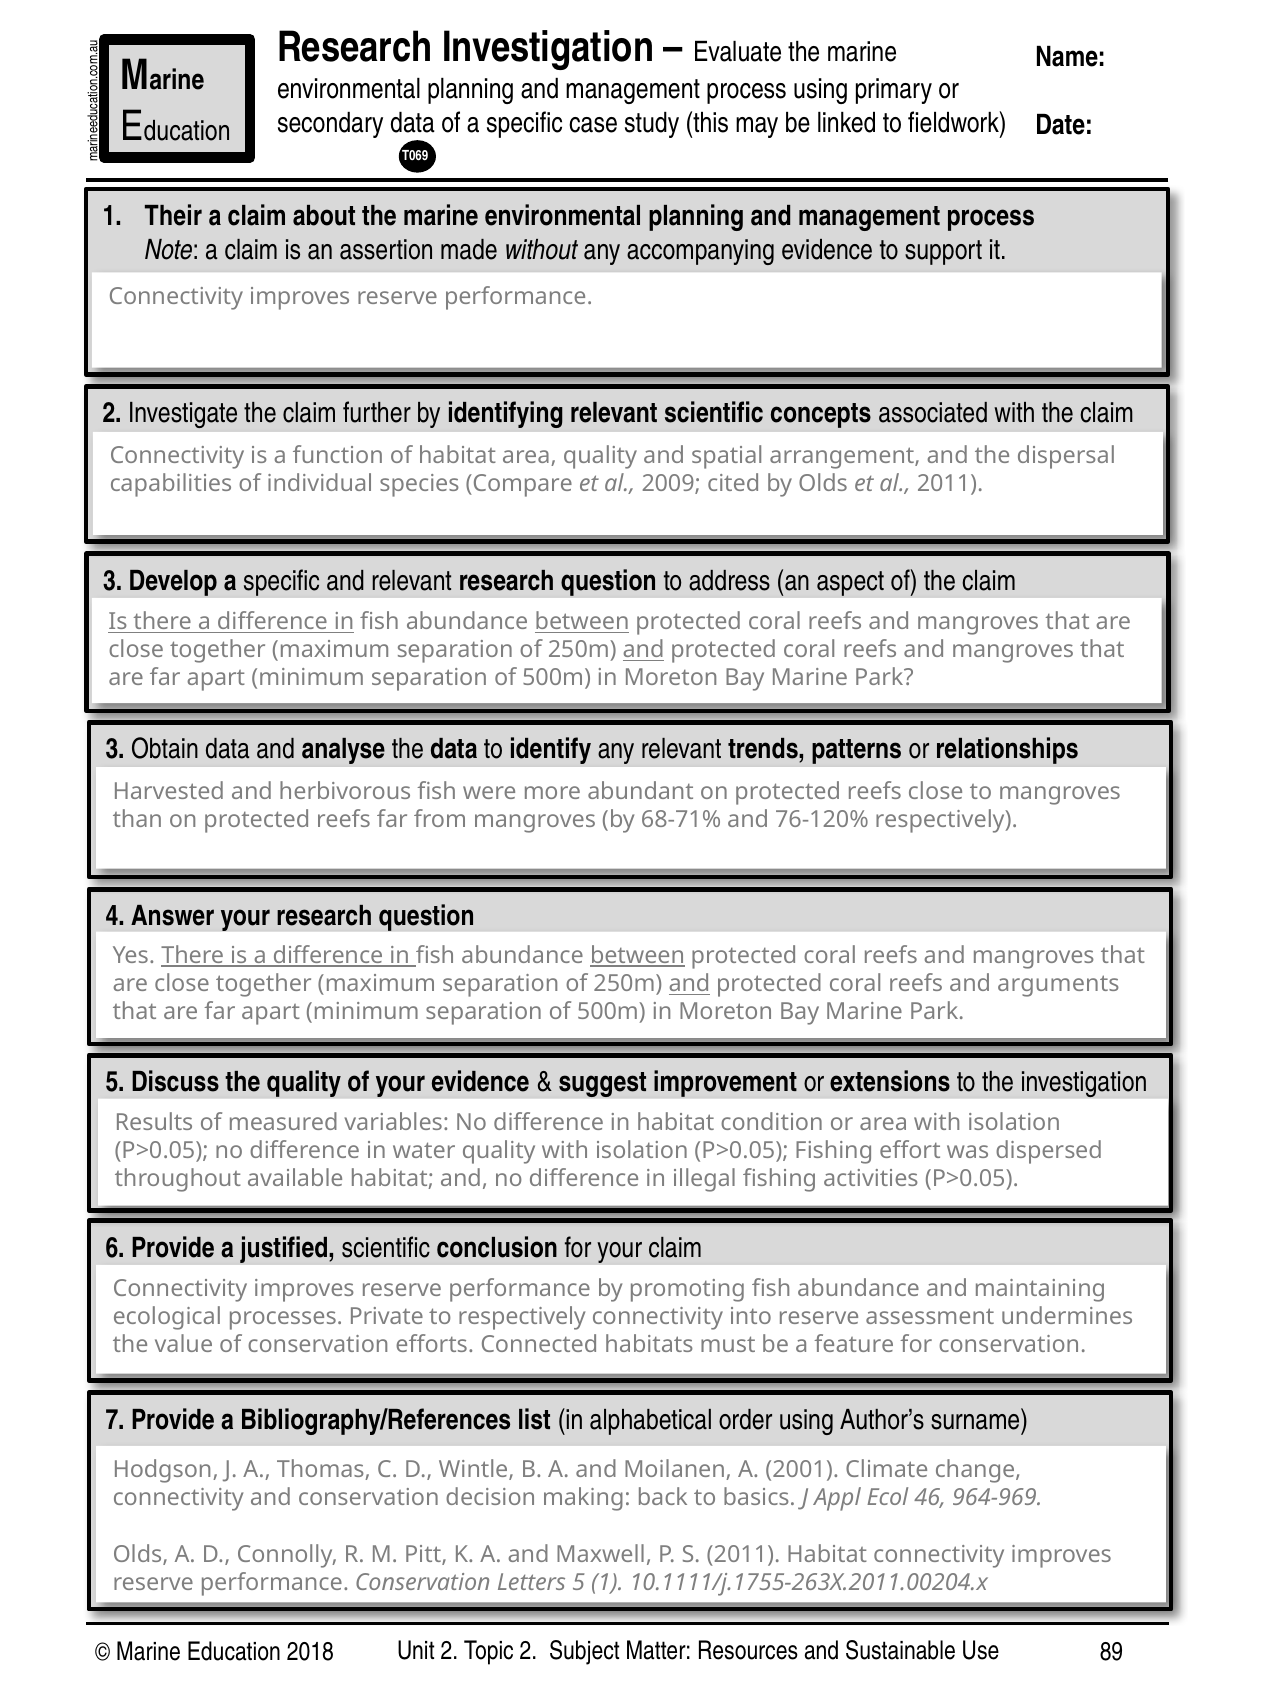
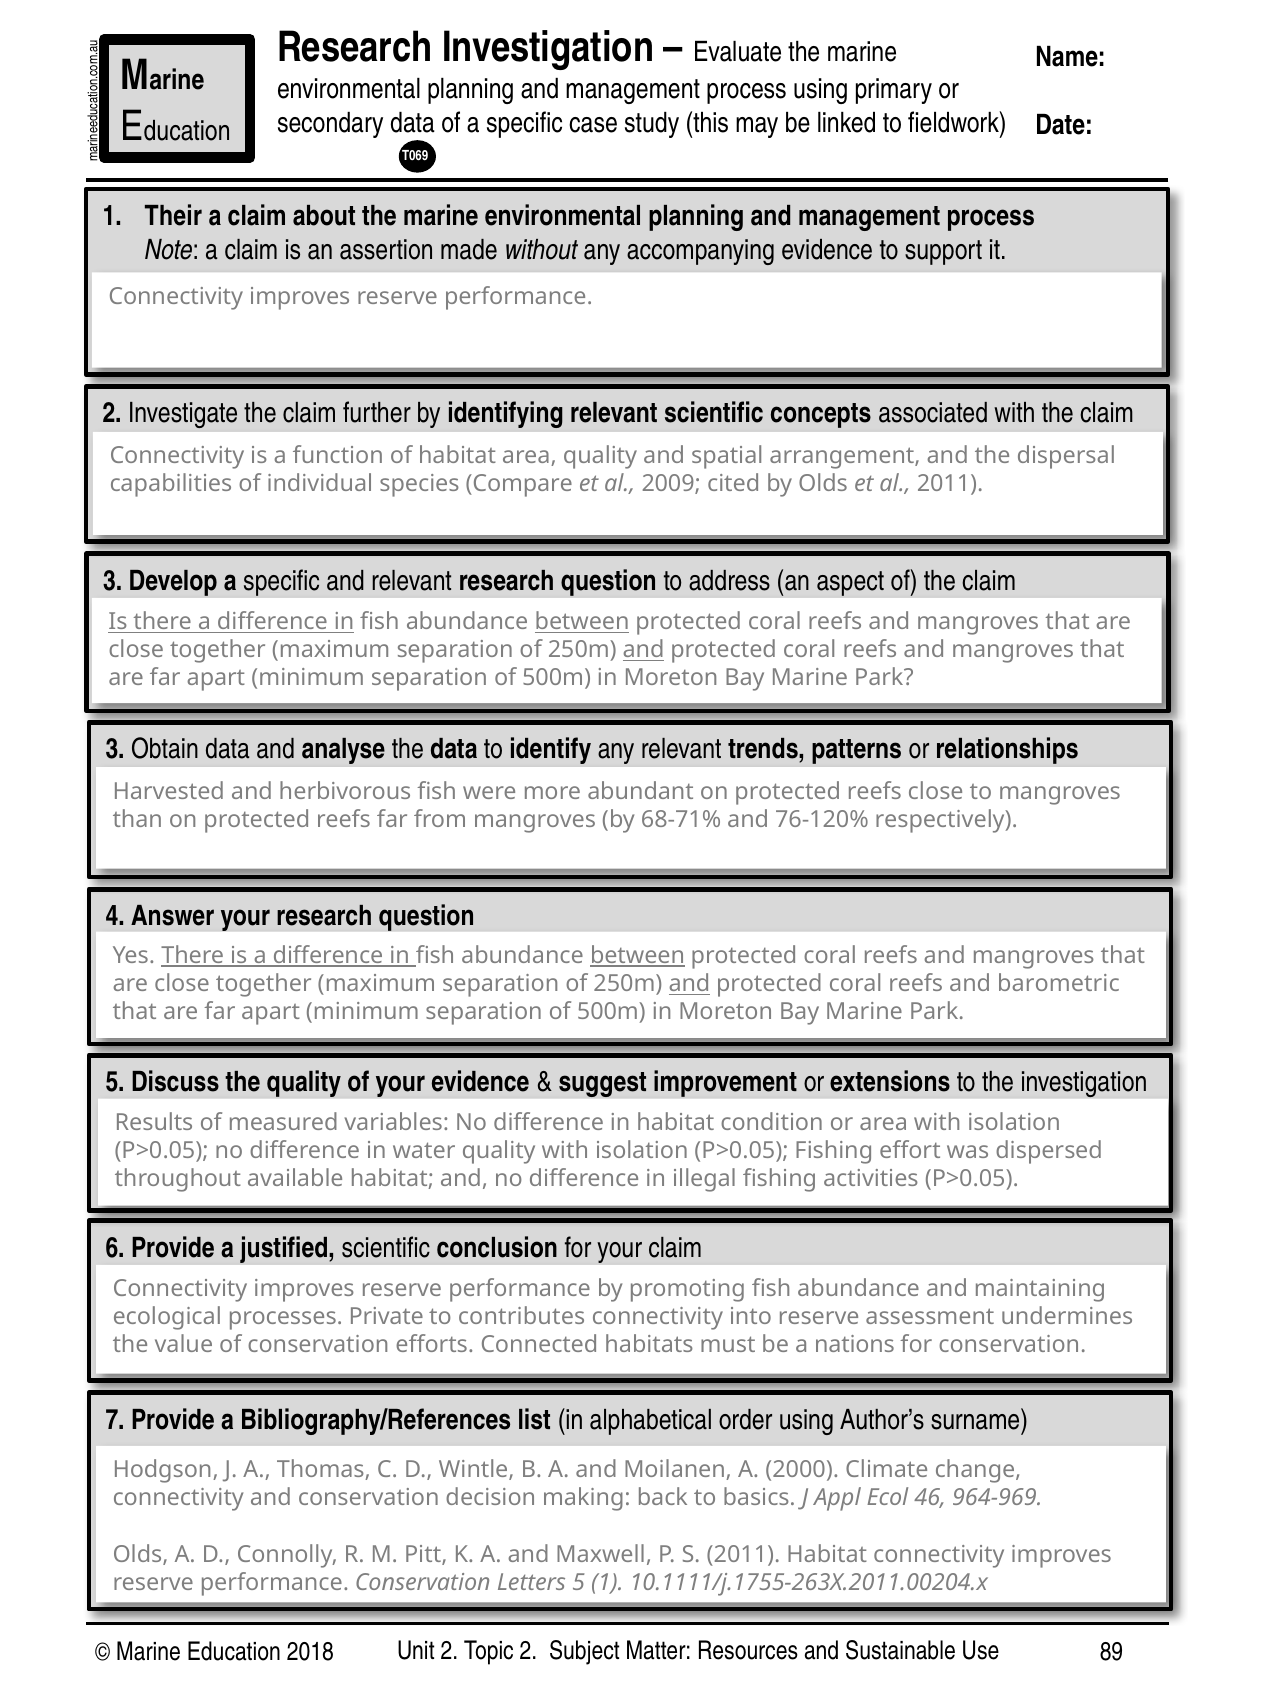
arguments: arguments -> barometric
to respectively: respectively -> contributes
feature: feature -> nations
2001: 2001 -> 2000
